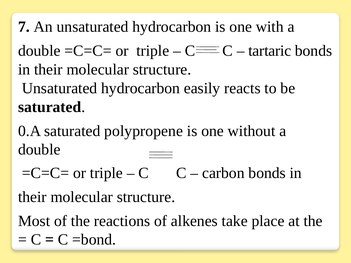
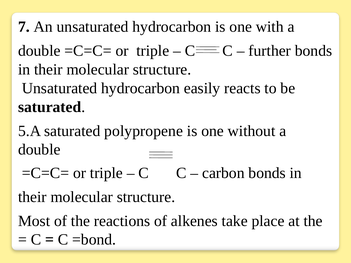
tartaric: tartaric -> further
0.A: 0.A -> 5.A
